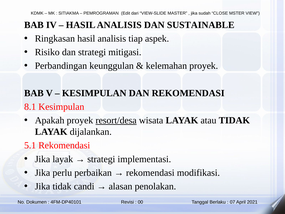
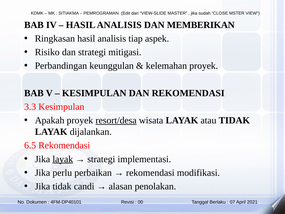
SUSTAINABLE: SUSTAINABLE -> MEMBERIKAN
8.1: 8.1 -> 3.3
5.1: 5.1 -> 6.5
layak at (63, 159) underline: none -> present
